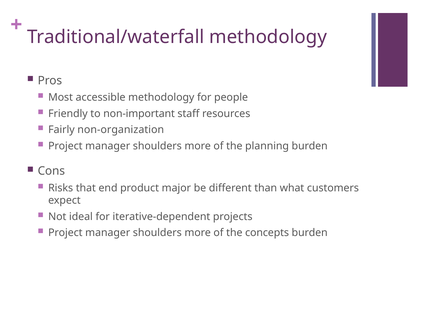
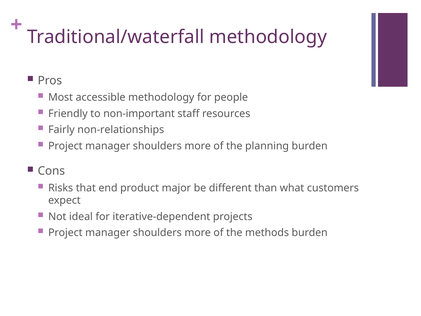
non-organization: non-organization -> non-relationships
concepts: concepts -> methods
